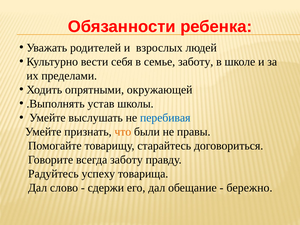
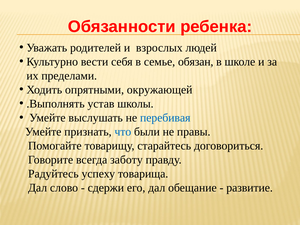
семье заботу: заботу -> обязан
что colour: orange -> blue
бережно: бережно -> развитие
